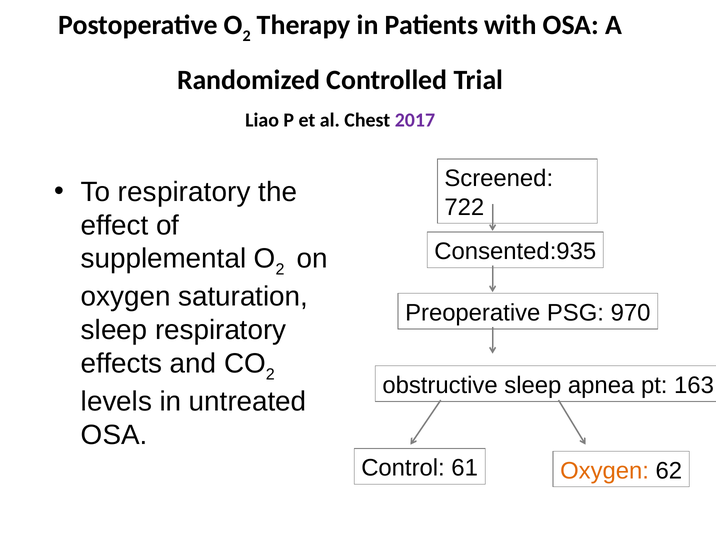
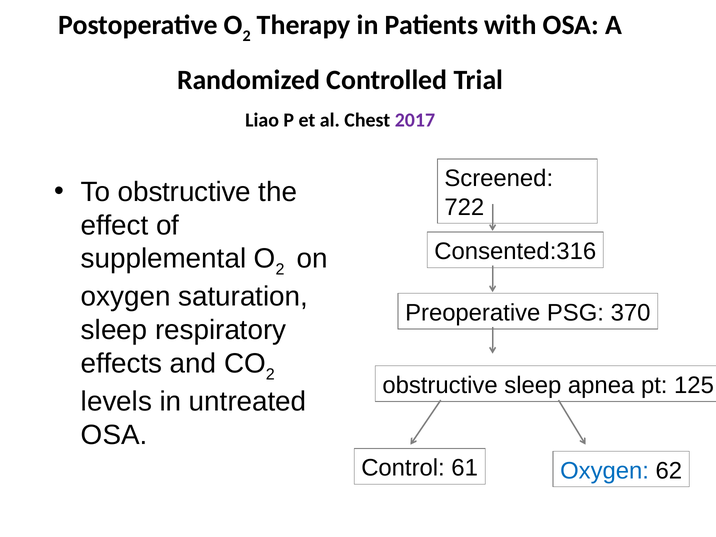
To respiratory: respiratory -> obstructive
Consented:935: Consented:935 -> Consented:316
970: 970 -> 370
163: 163 -> 125
Oxygen at (605, 471) colour: orange -> blue
